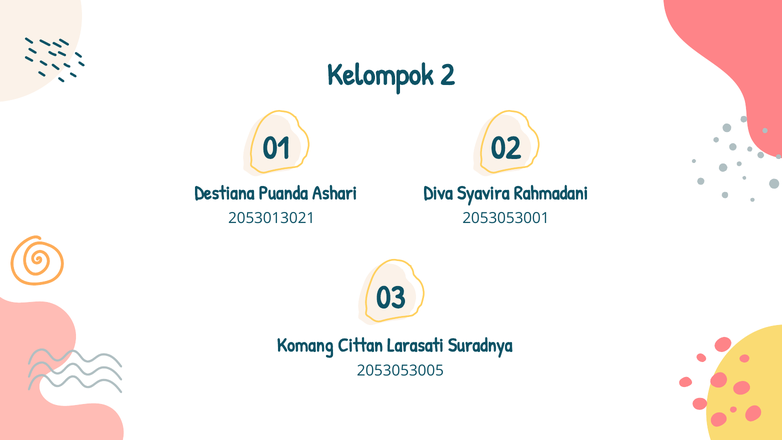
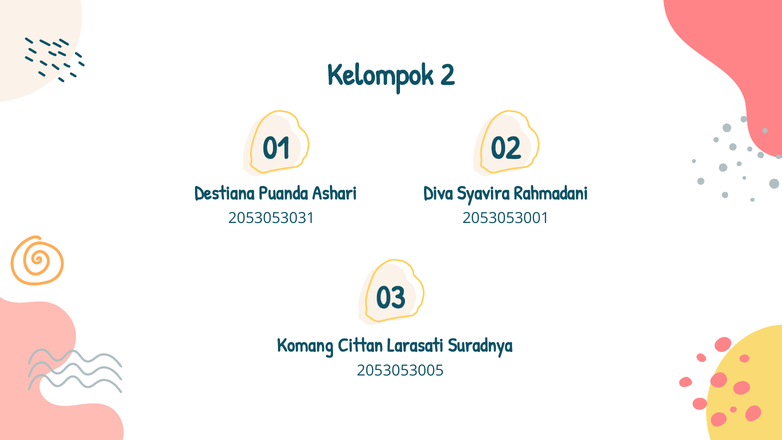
2053013021: 2053013021 -> 2053053031
